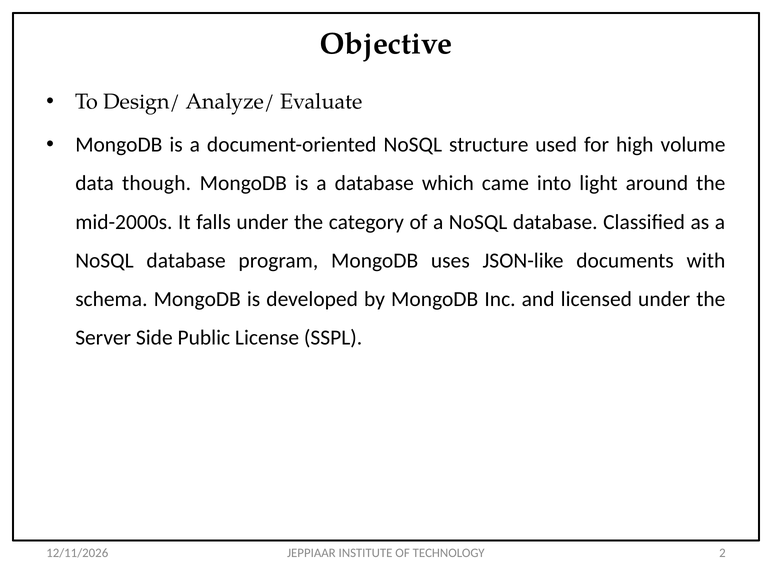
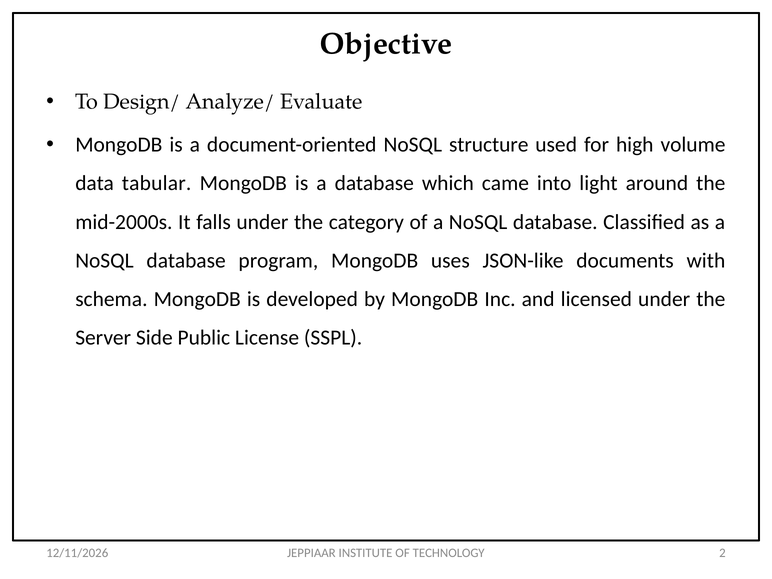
though: though -> tabular
